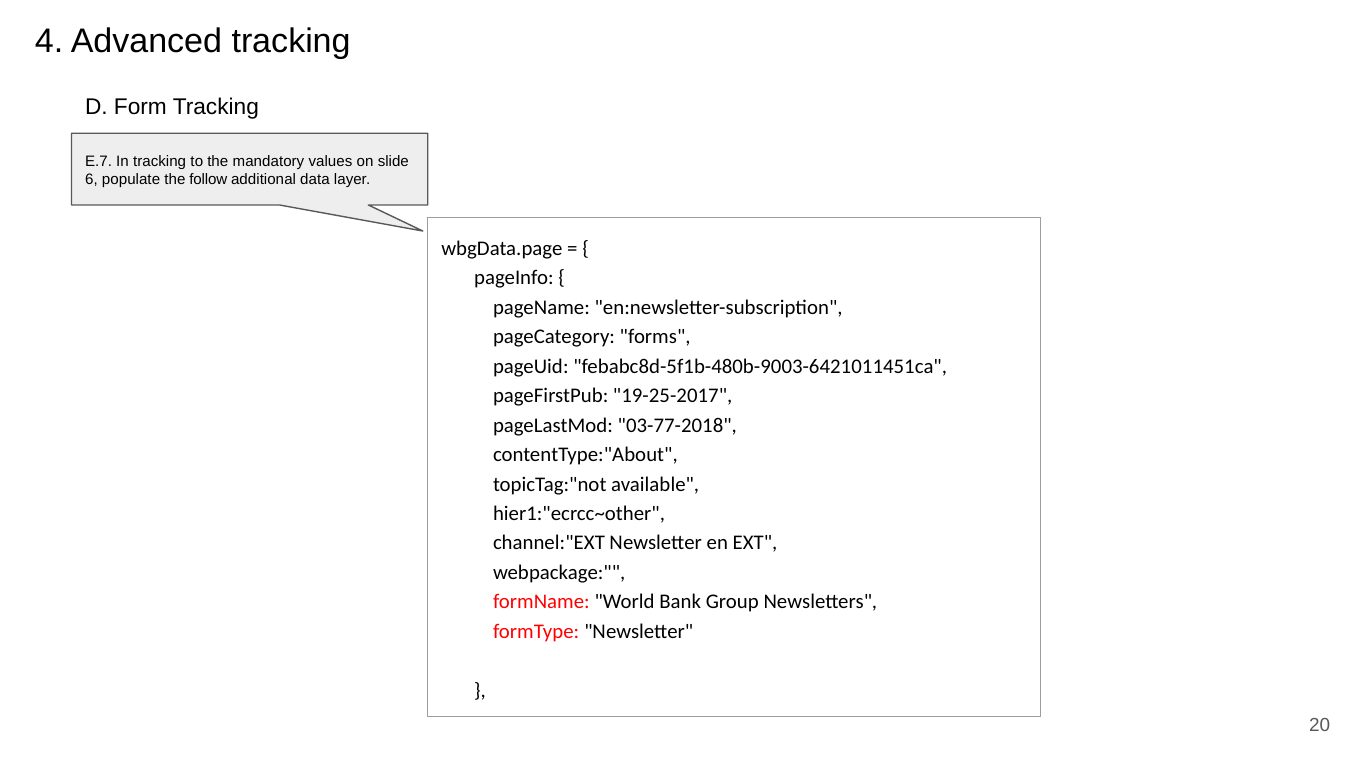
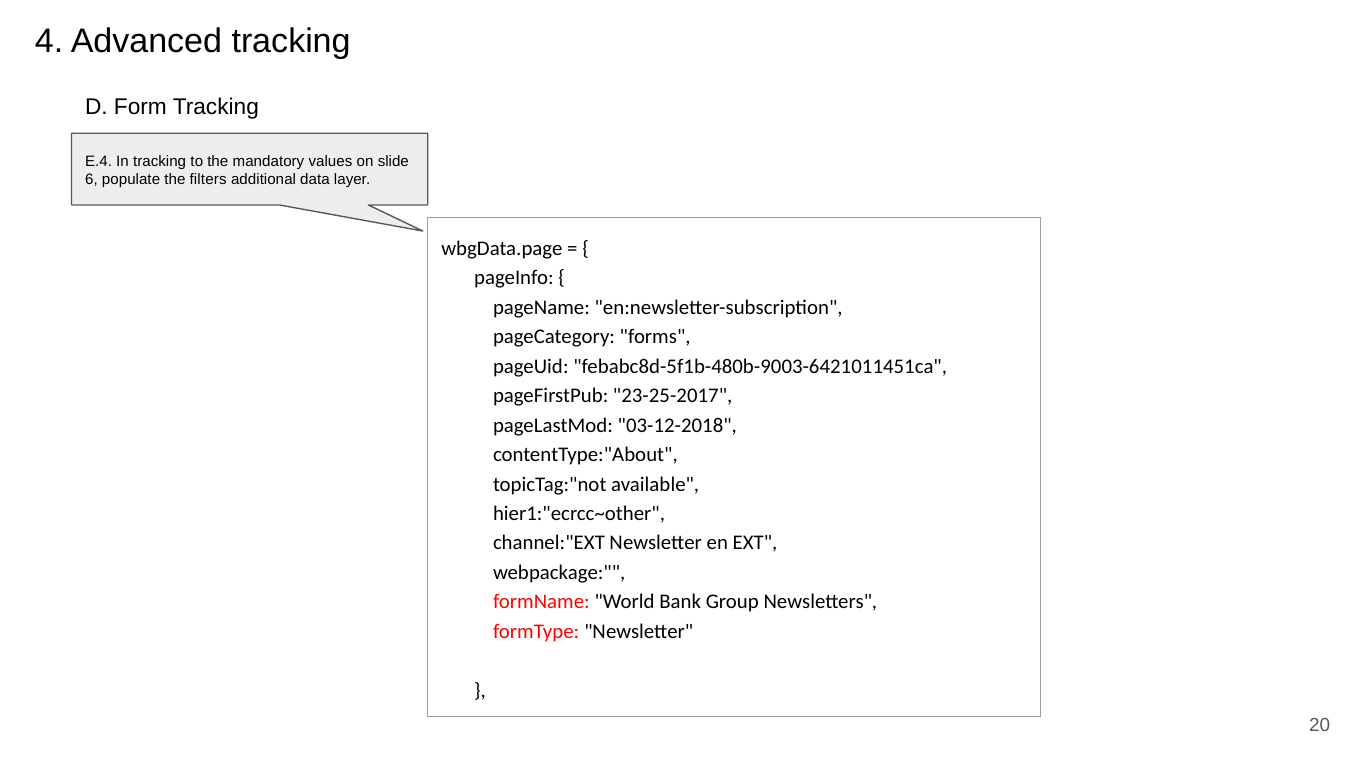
E.7: E.7 -> E.4
follow: follow -> filters
19-25-2017: 19-25-2017 -> 23-25-2017
03-77-2018: 03-77-2018 -> 03-12-2018
